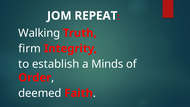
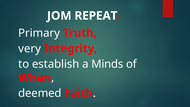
Walking: Walking -> Primary
firm: firm -> very
Order: Order -> When
